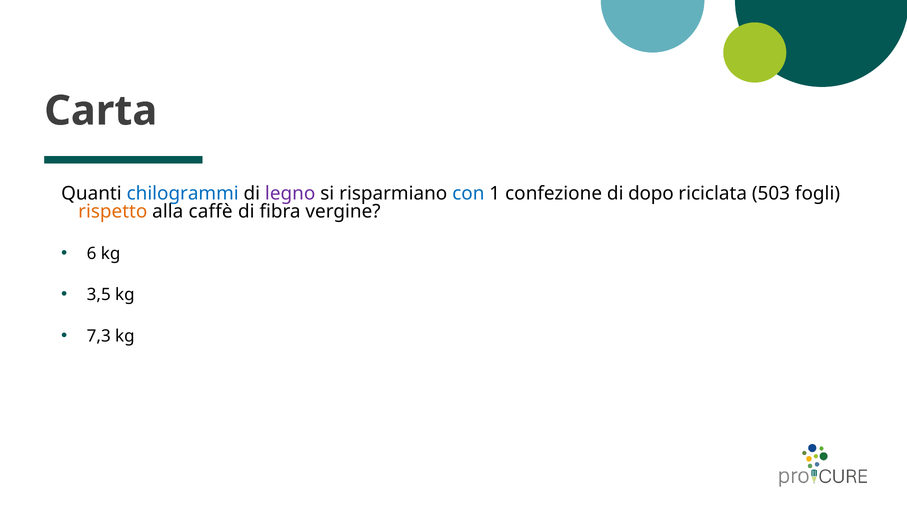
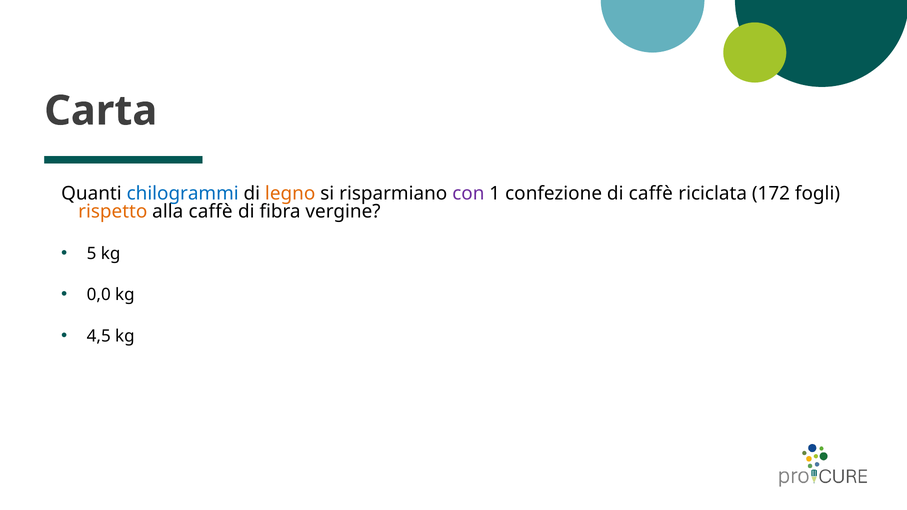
legno colour: purple -> orange
con colour: blue -> purple
di dopo: dopo -> caffè
503: 503 -> 172
6: 6 -> 5
3,5: 3,5 -> 0,0
7,3: 7,3 -> 4,5
